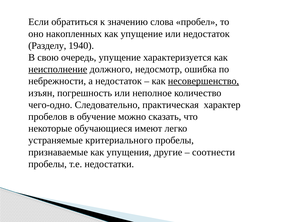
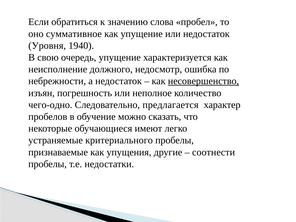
накопленных: накопленных -> суммативное
Разделу: Разделу -> Уровня
неисполнение underline: present -> none
практическая: практическая -> предлагается
